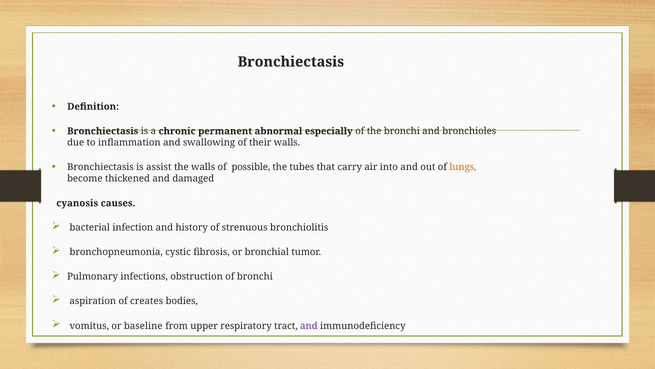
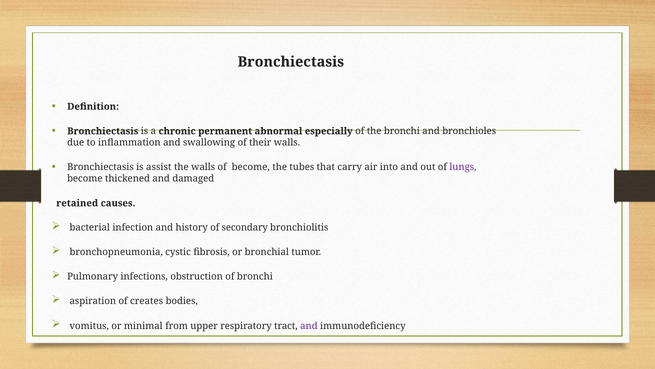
of possible: possible -> become
lungs colour: orange -> purple
cyanosis: cyanosis -> retained
strenuous: strenuous -> secondary
baseline: baseline -> minimal
